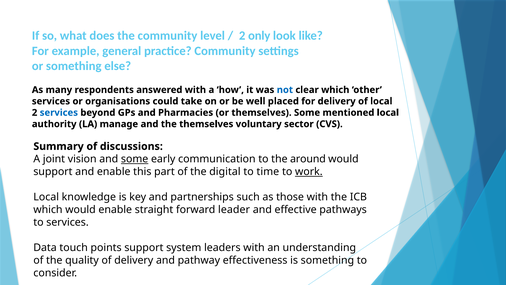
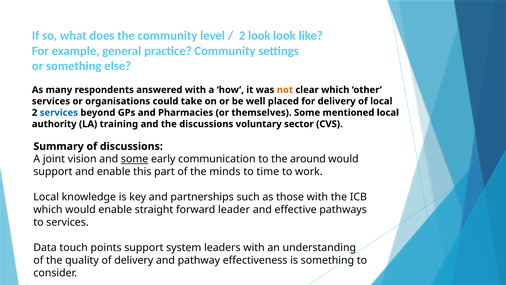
2 only: only -> look
not colour: blue -> orange
manage: manage -> training
the themselves: themselves -> discussions
digital: digital -> minds
work underline: present -> none
